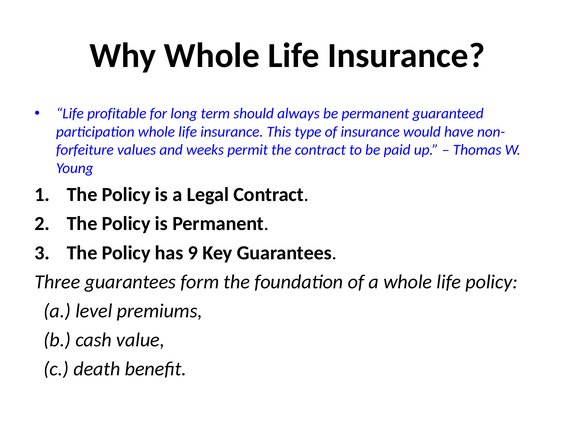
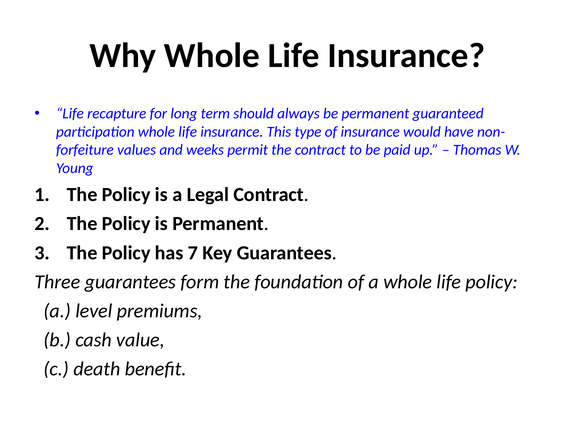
profitable: profitable -> recapture
9: 9 -> 7
